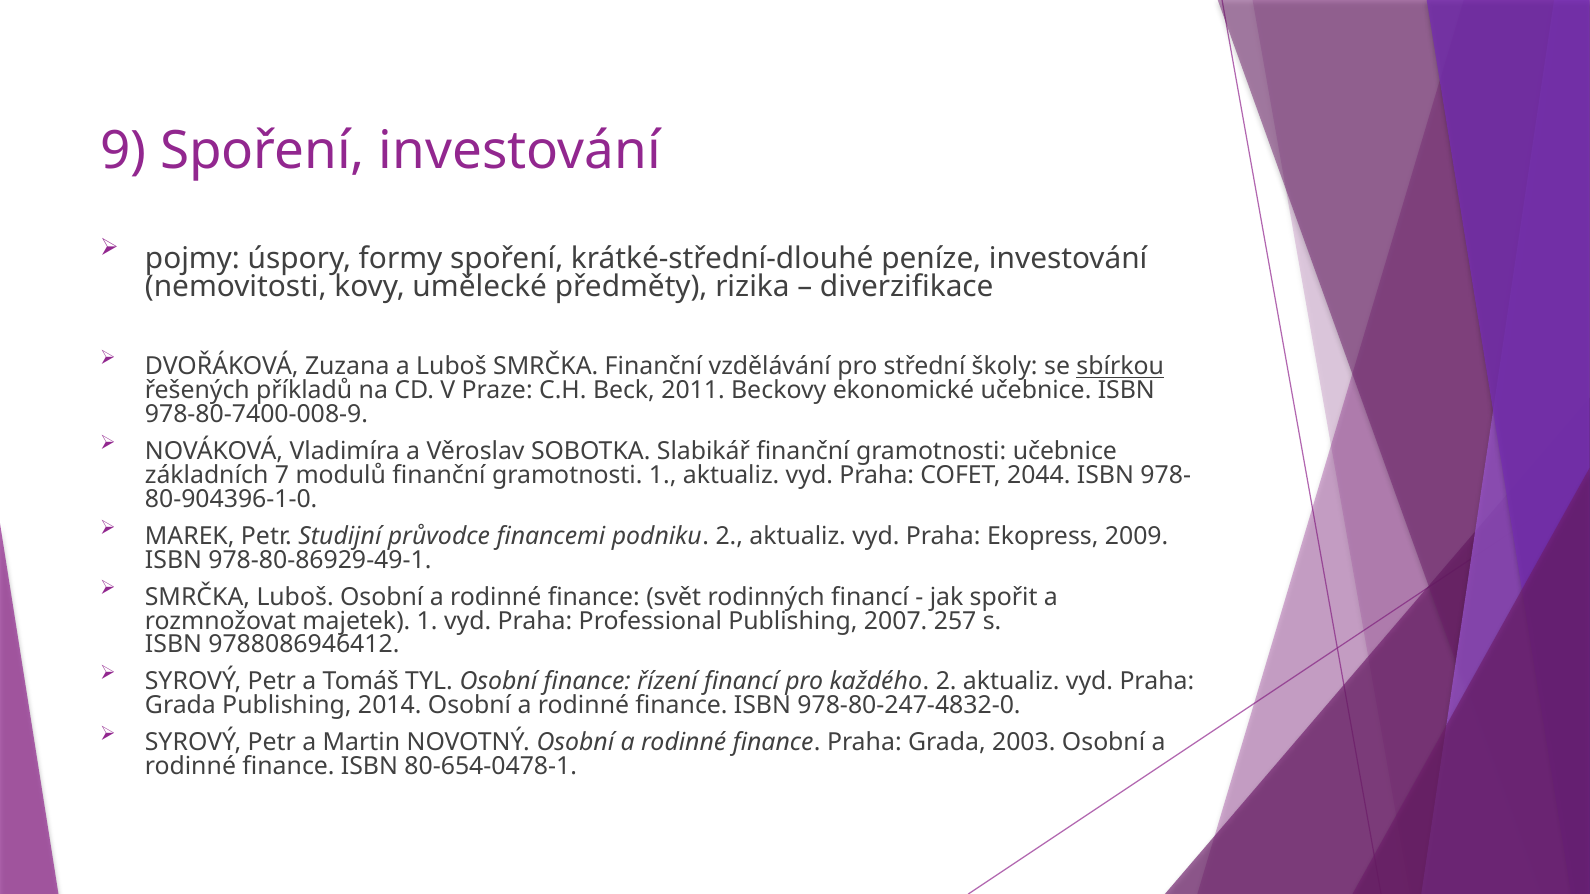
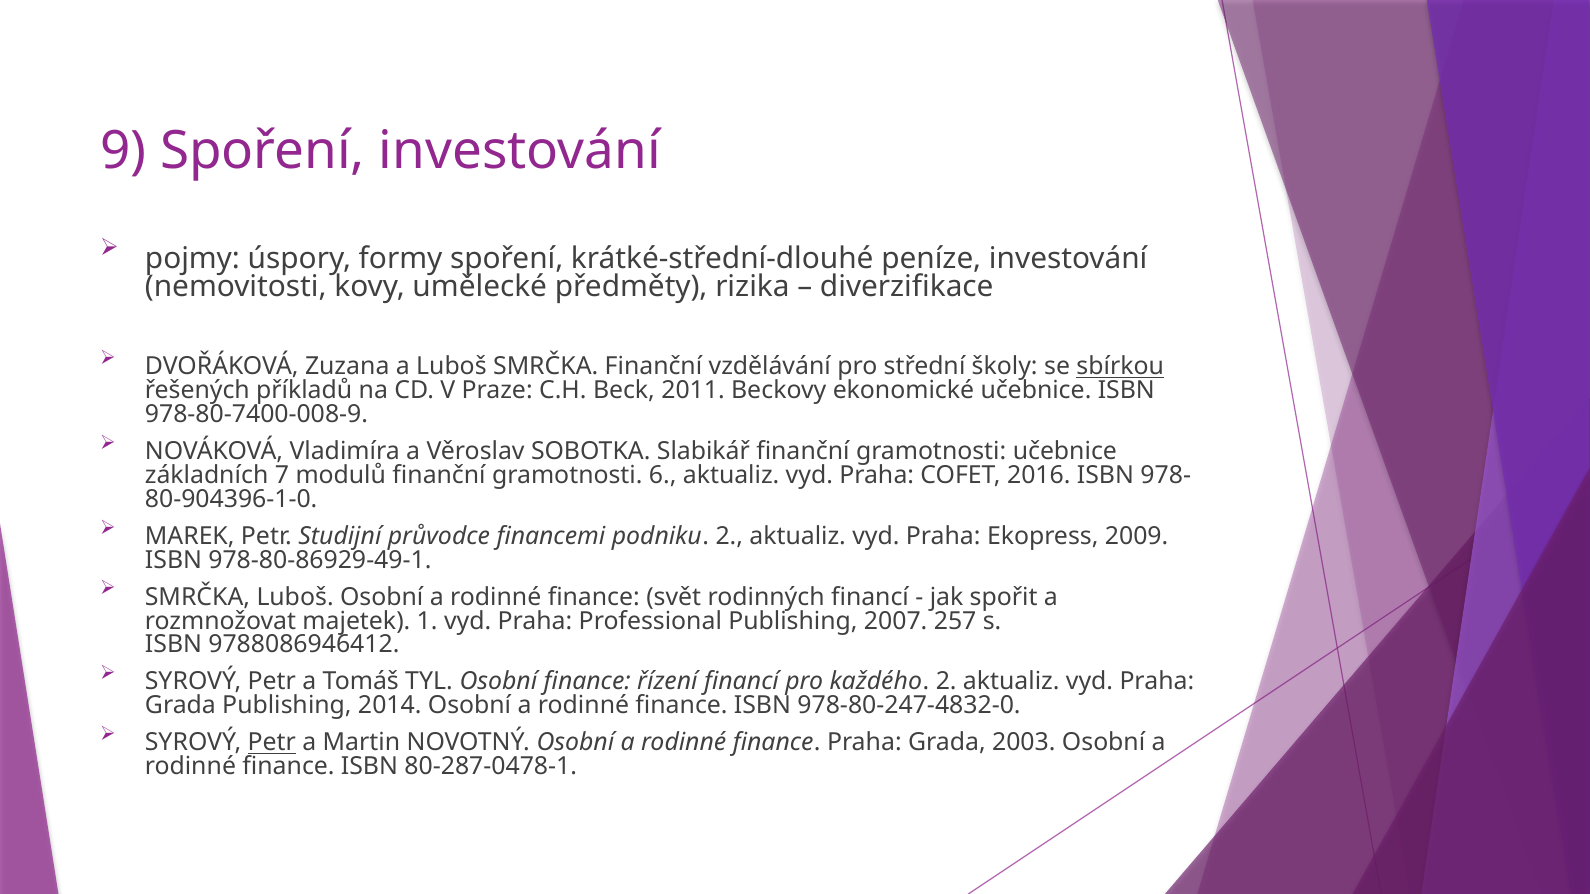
gramotnosti 1: 1 -> 6
2044: 2044 -> 2016
Petr at (272, 743) underline: none -> present
80-654-0478-1: 80-654-0478-1 -> 80-287-0478-1
